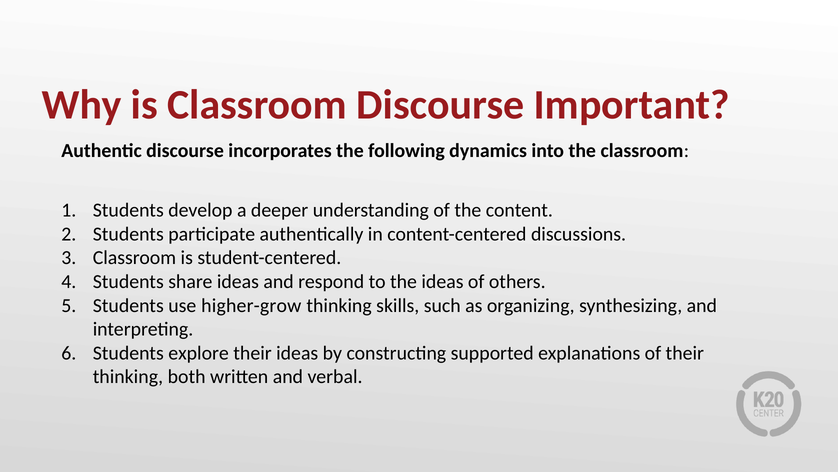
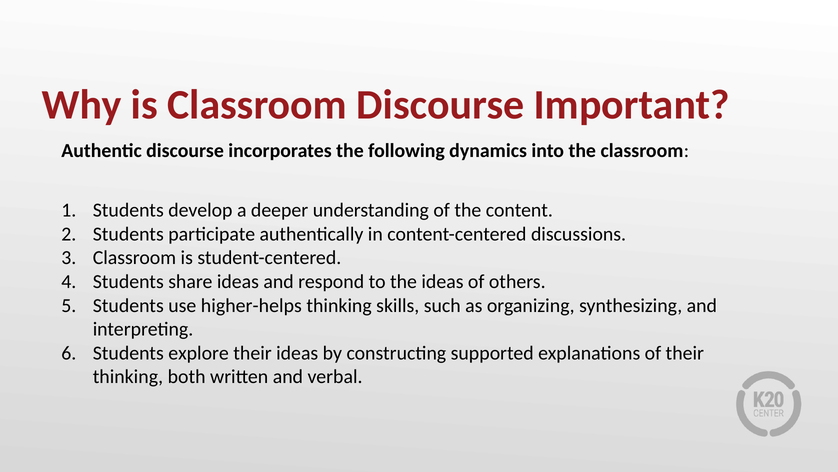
higher-grow: higher-grow -> higher-helps
